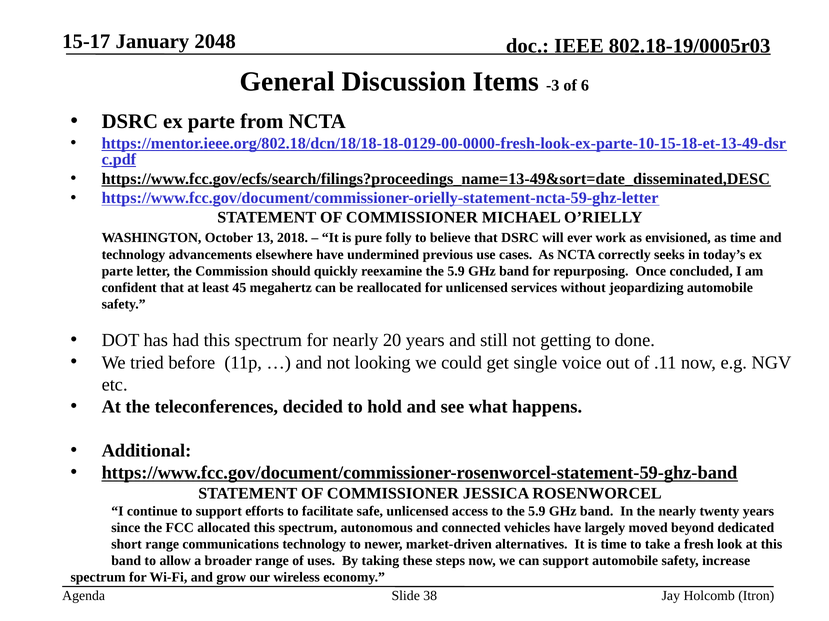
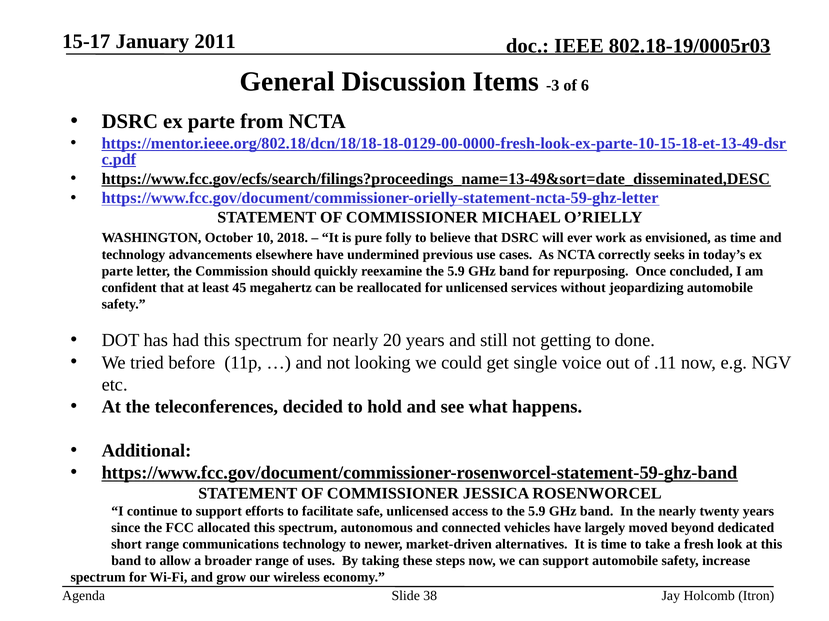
2048: 2048 -> 2011
13: 13 -> 10
